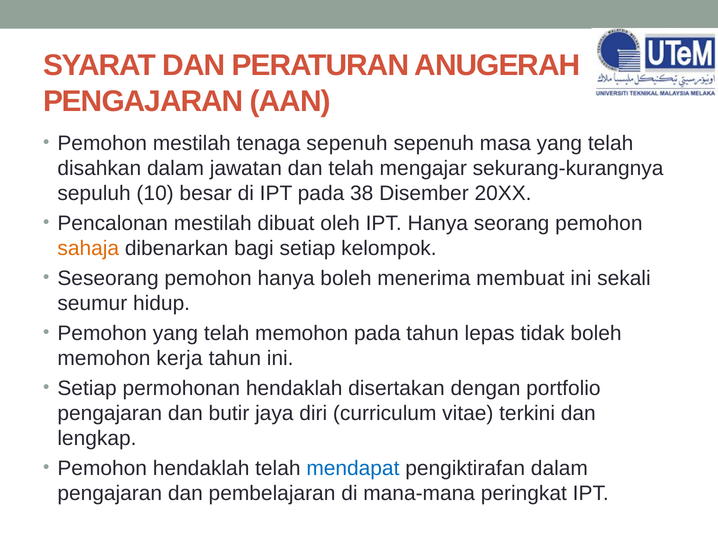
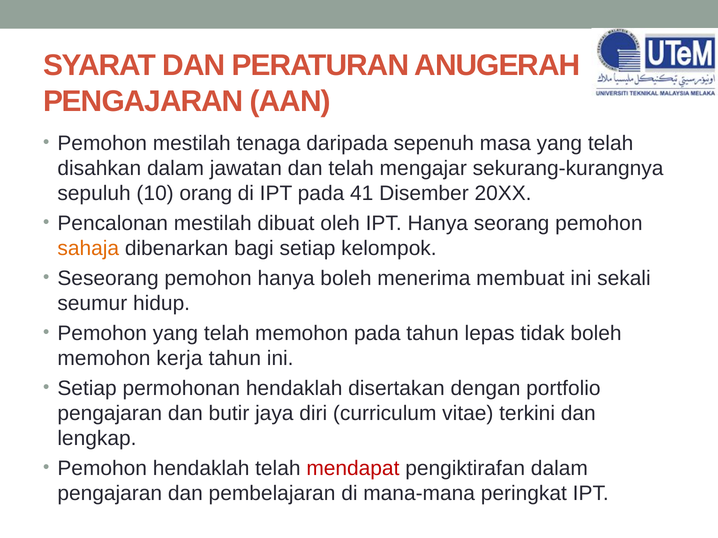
tenaga sepenuh: sepenuh -> daripada
besar: besar -> orang
38: 38 -> 41
mendapat colour: blue -> red
